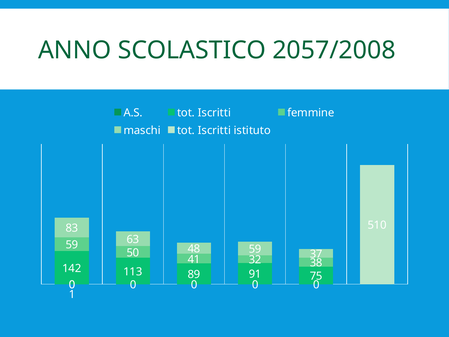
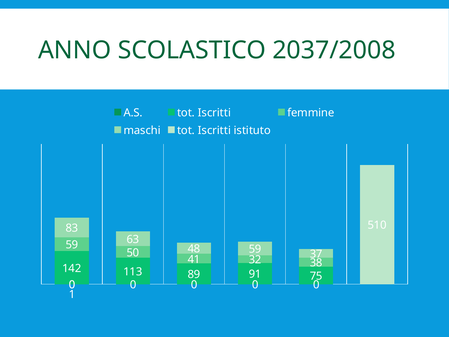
2057/2008: 2057/2008 -> 2037/2008
